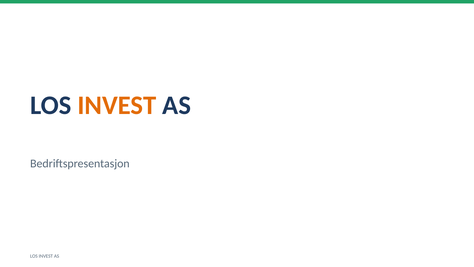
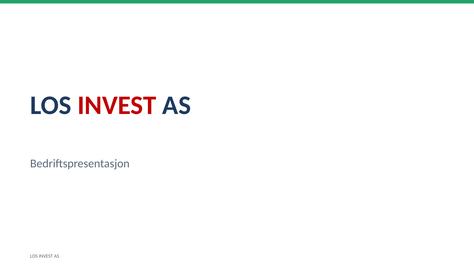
INVEST at (117, 105) colour: orange -> red
